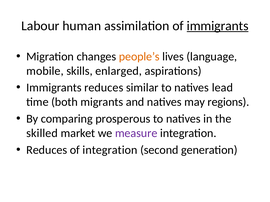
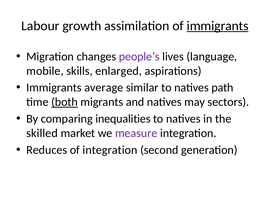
human: human -> growth
people’s colour: orange -> purple
Immigrants reduces: reduces -> average
lead: lead -> path
both underline: none -> present
regions: regions -> sectors
prosperous: prosperous -> inequalities
